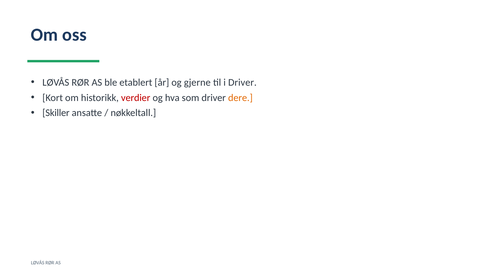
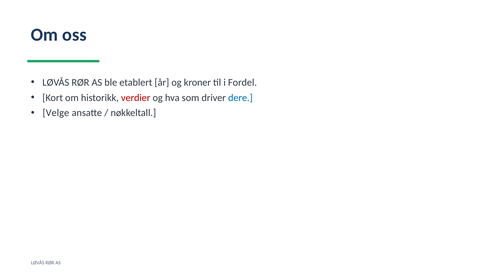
gjerne: gjerne -> kroner
i Driver: Driver -> Fordel
dere colour: orange -> blue
Skiller: Skiller -> Velge
